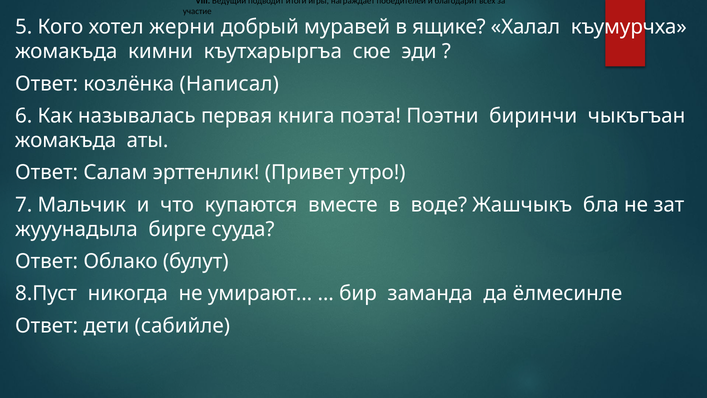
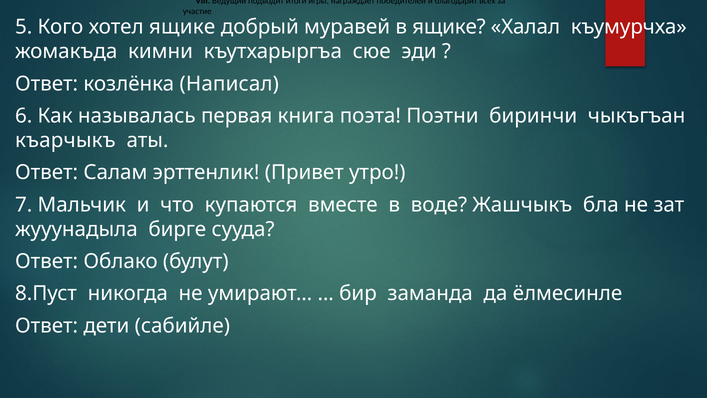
хотел жерни: жерни -> ящике
жомакъда at (66, 140): жомакъда -> къарчыкъ
